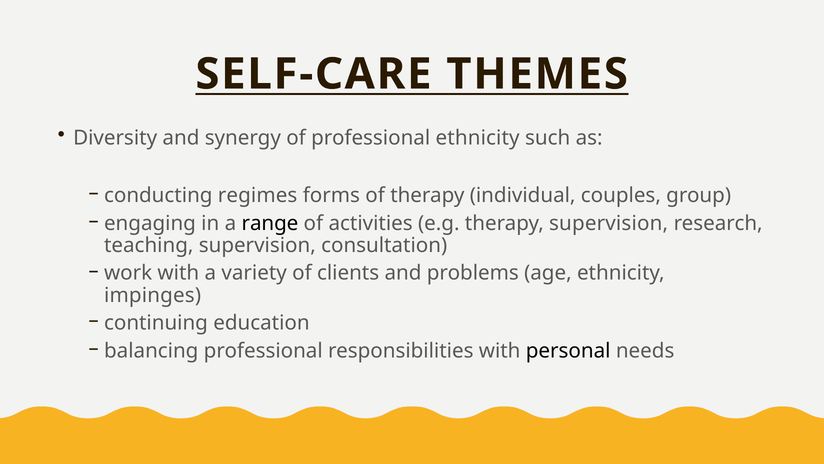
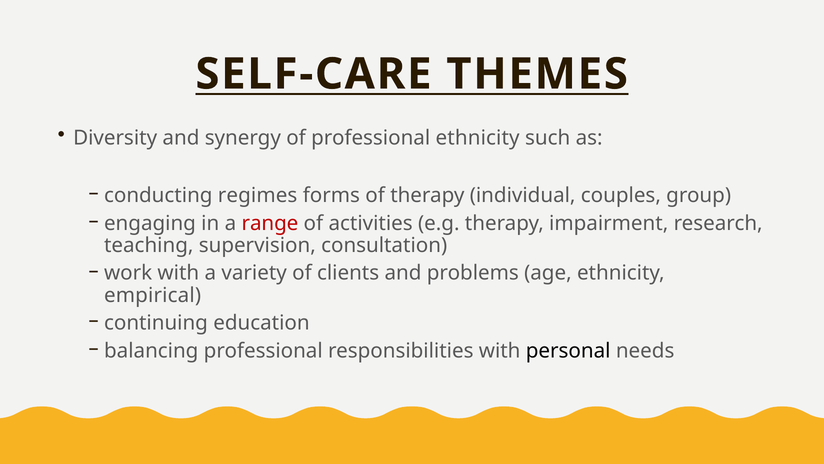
range colour: black -> red
therapy supervision: supervision -> impairment
impinges: impinges -> empirical
